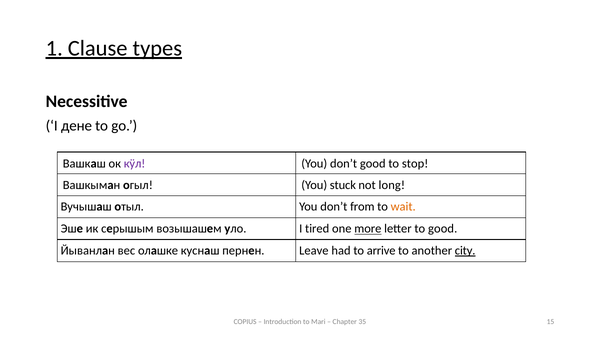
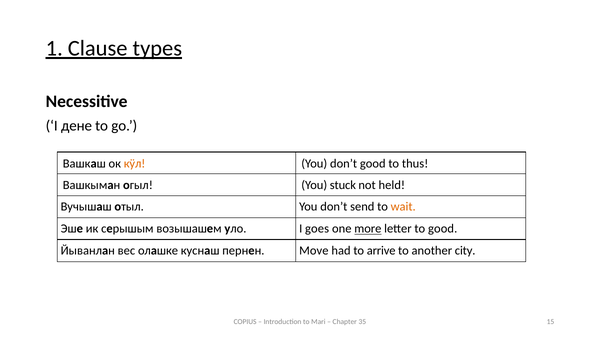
кӱл colour: purple -> orange
stop: stop -> thus
long: long -> held
from: from -> send
tired: tired -> goes
Leave: Leave -> Move
city underline: present -> none
